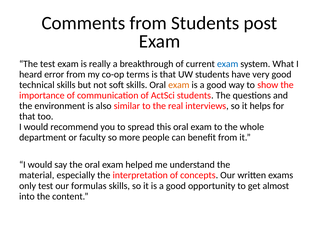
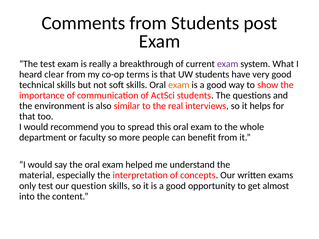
exam at (228, 64) colour: blue -> purple
error: error -> clear
formulas: formulas -> question
